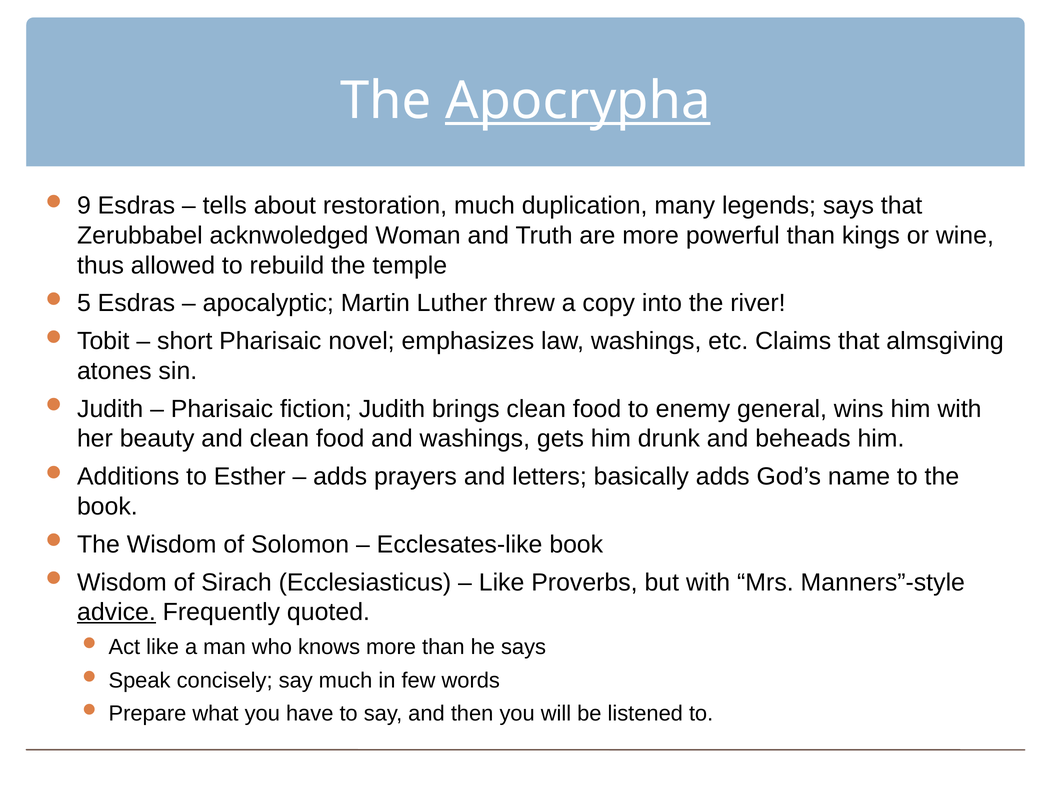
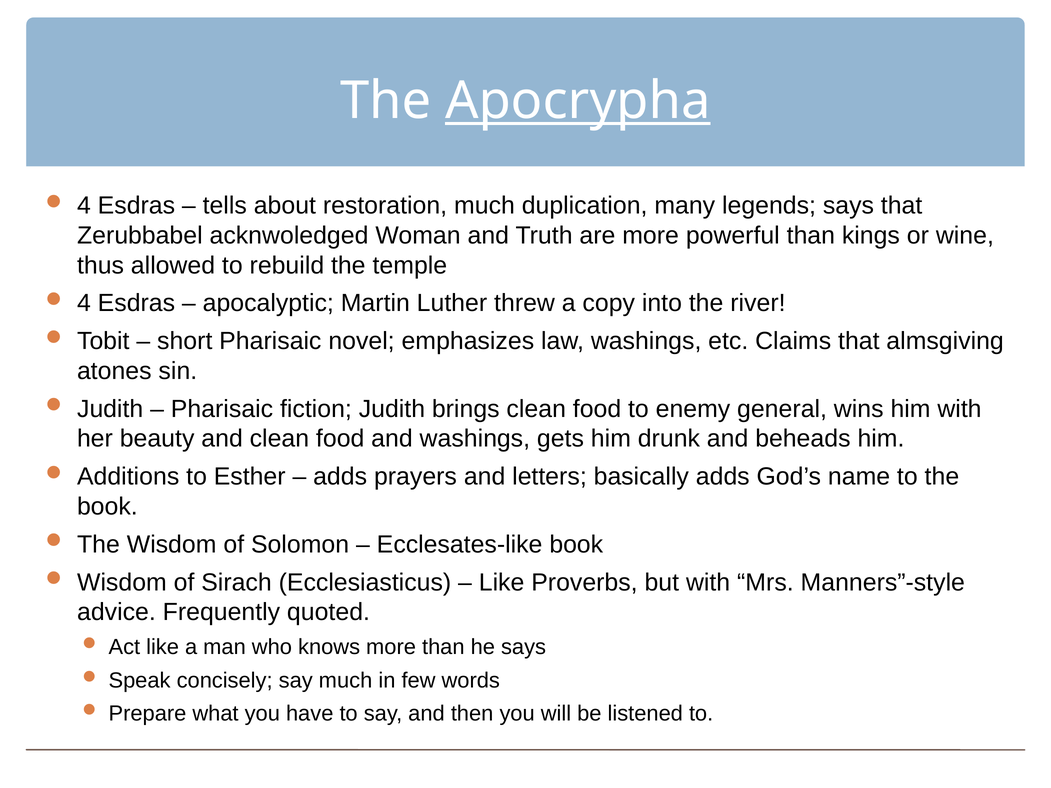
9 at (84, 206): 9 -> 4
5 at (84, 303): 5 -> 4
advice underline: present -> none
